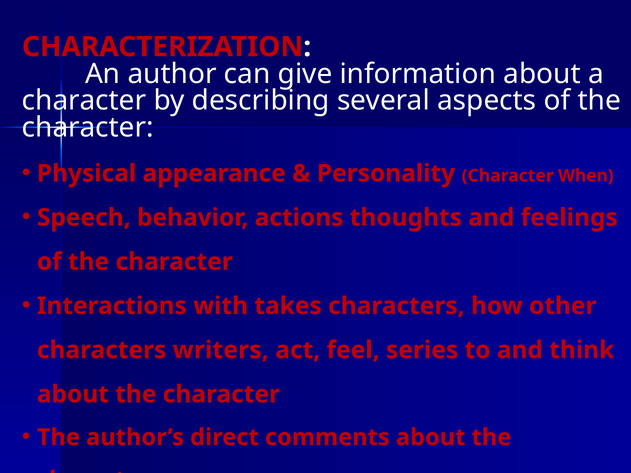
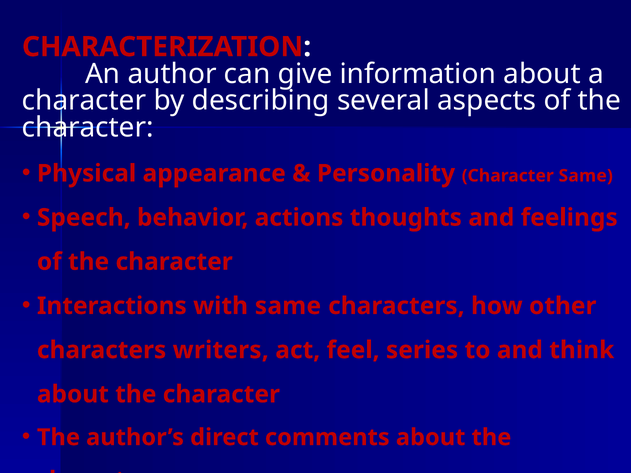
Character When: When -> Same
with takes: takes -> same
